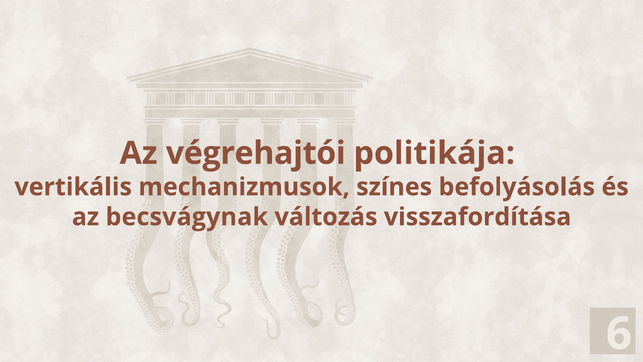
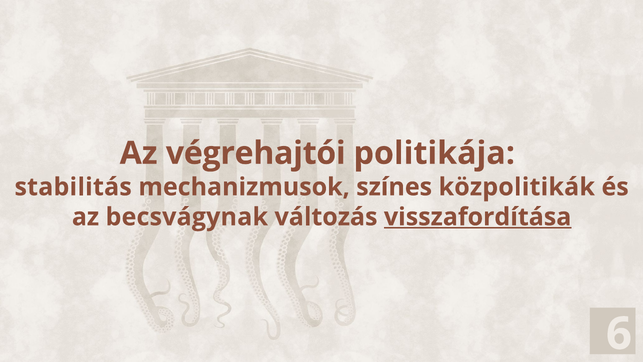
vertikális: vertikális -> stabilitás
befolyásolás: befolyásolás -> közpolitikák
visszafordítása underline: none -> present
